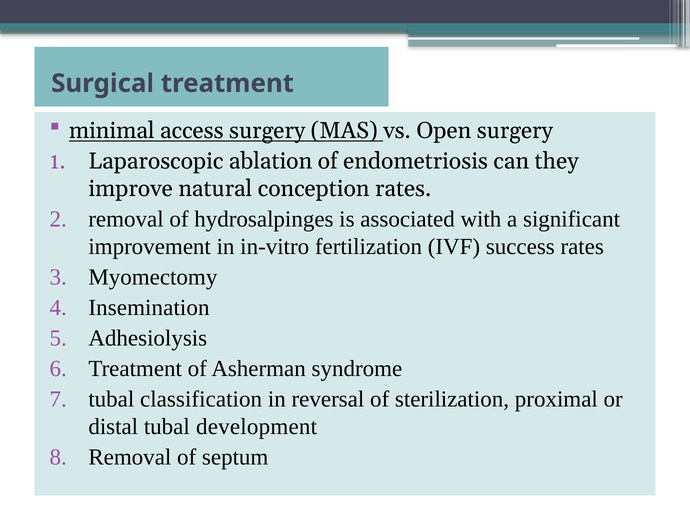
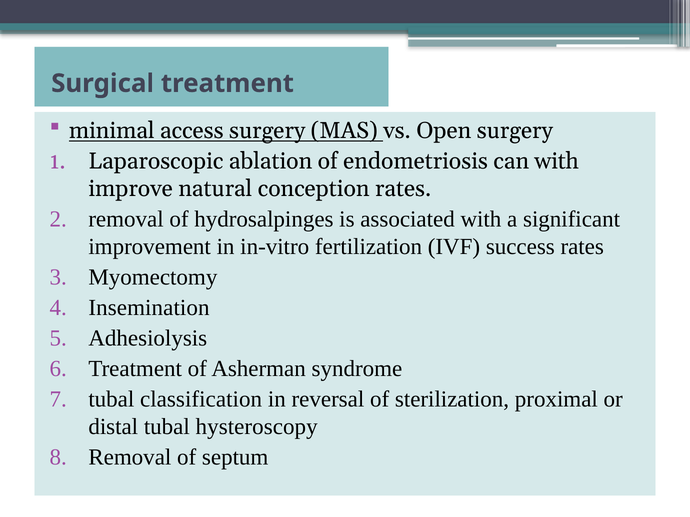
can they: they -> with
development: development -> hysteroscopy
